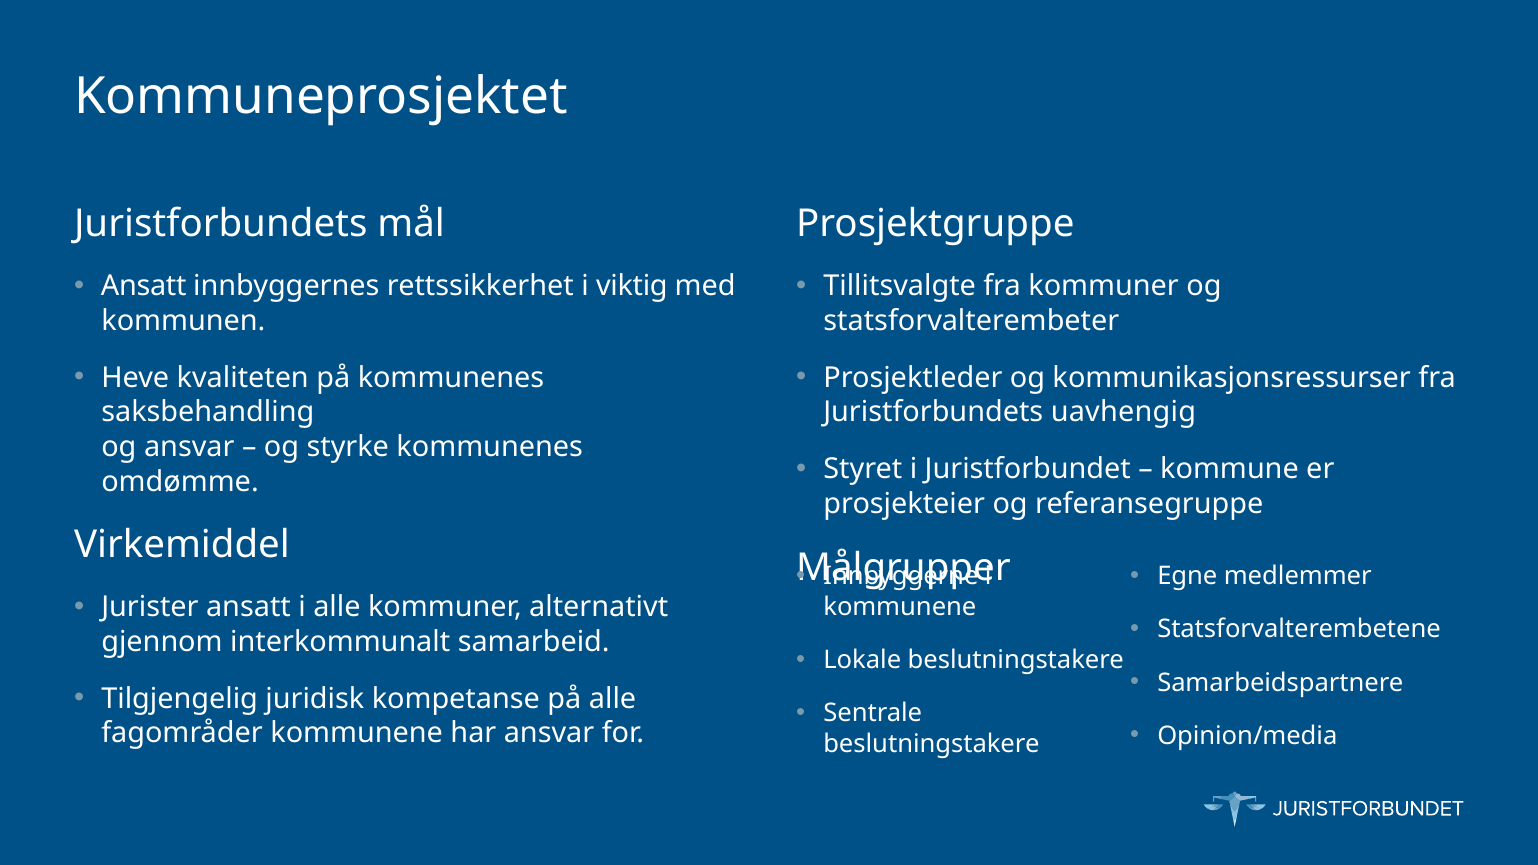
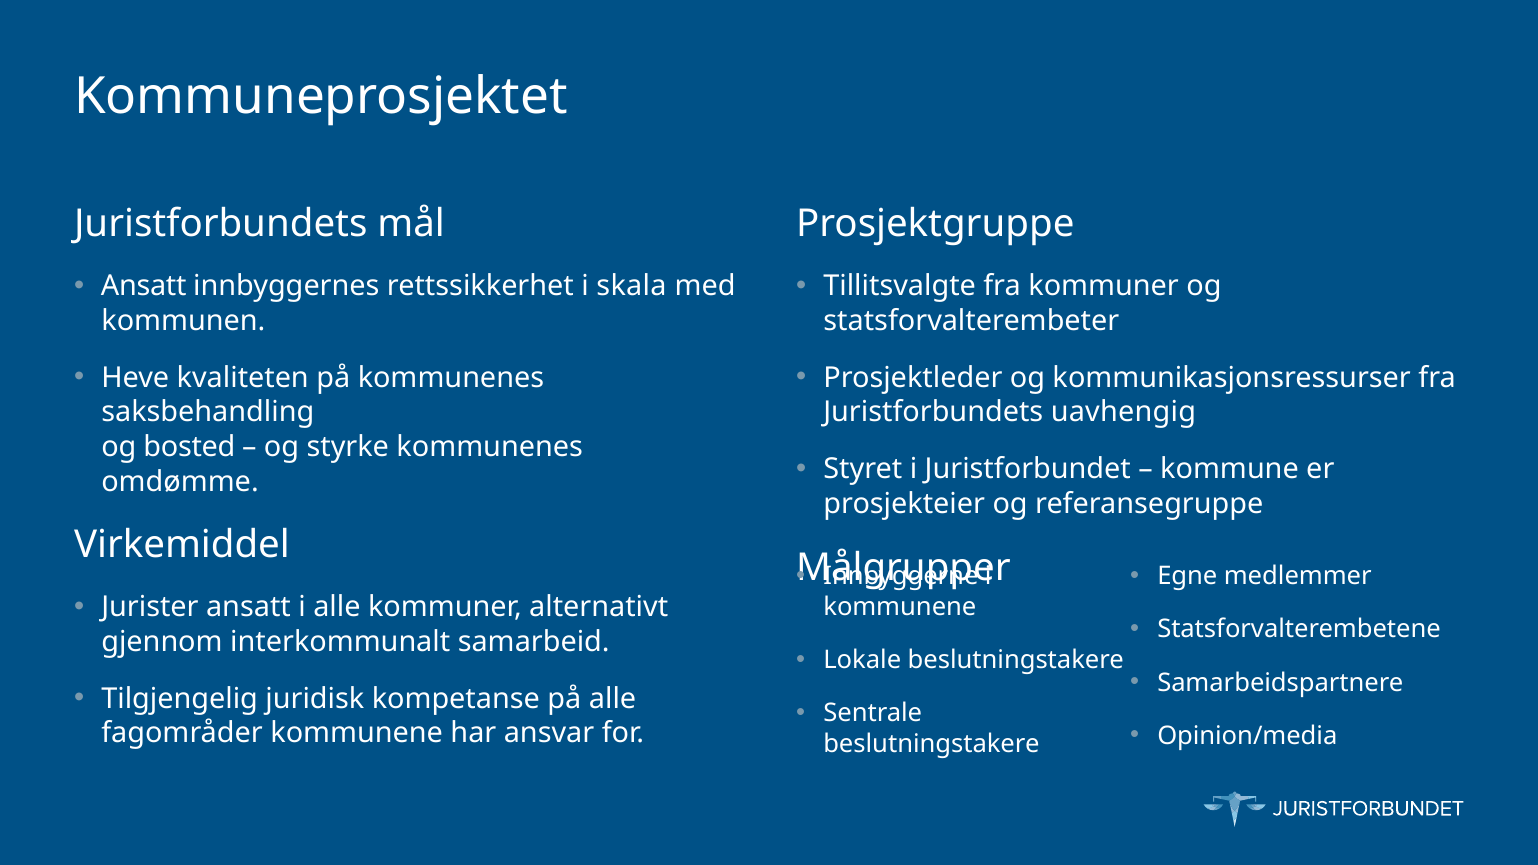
viktig: viktig -> skala
og ansvar: ansvar -> bosted
